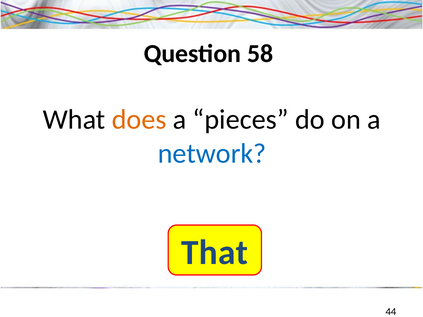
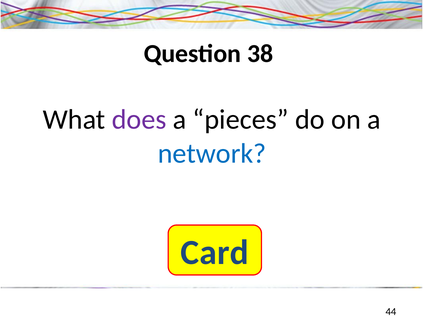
58: 58 -> 38
does colour: orange -> purple
That: That -> Card
